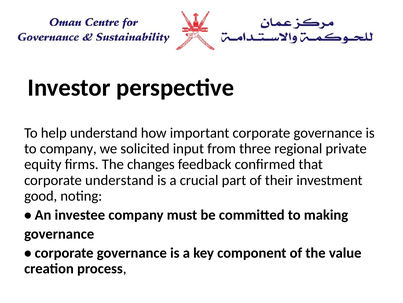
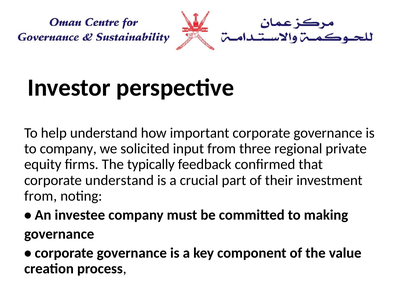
changes: changes -> typically
good at (41, 195): good -> from
